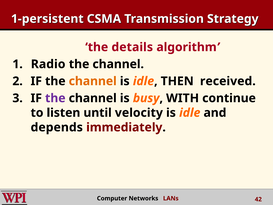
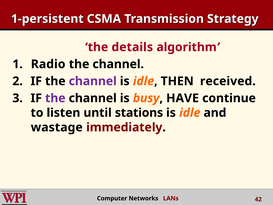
channel at (93, 81) colour: orange -> purple
WITH: WITH -> HAVE
velocity: velocity -> stations
depends: depends -> wastage
